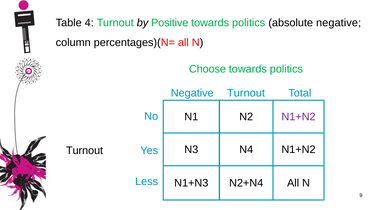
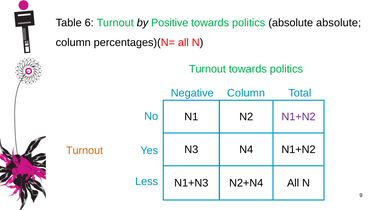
4: 4 -> 6
absolute negative: negative -> absolute
Choose at (207, 69): Choose -> Turnout
Negative Turnout: Turnout -> Column
Turnout at (85, 150) colour: black -> orange
